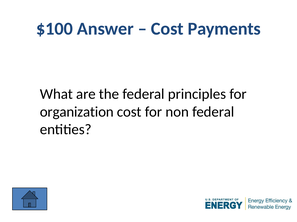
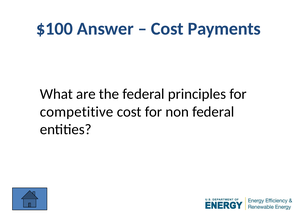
organization: organization -> competitive
